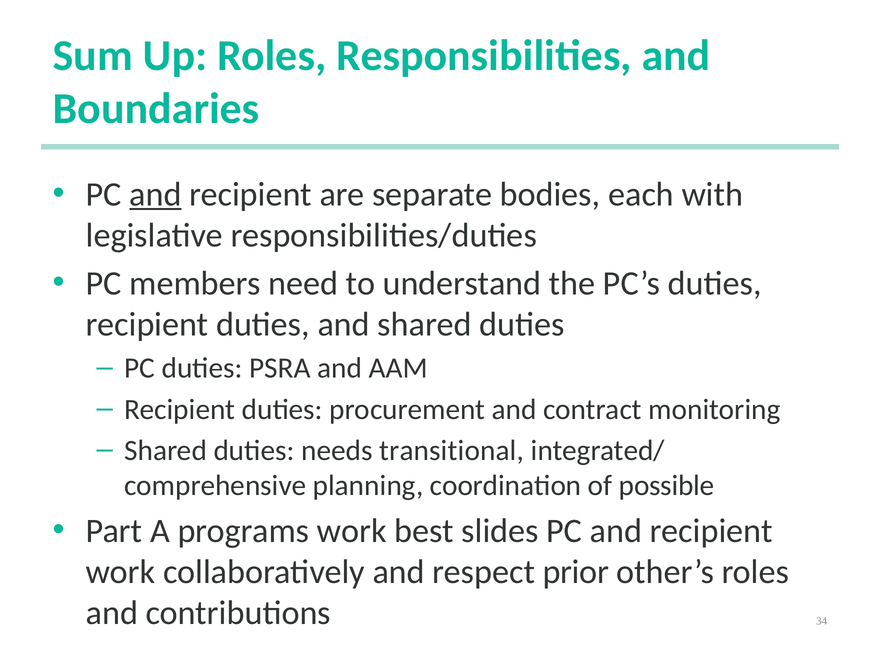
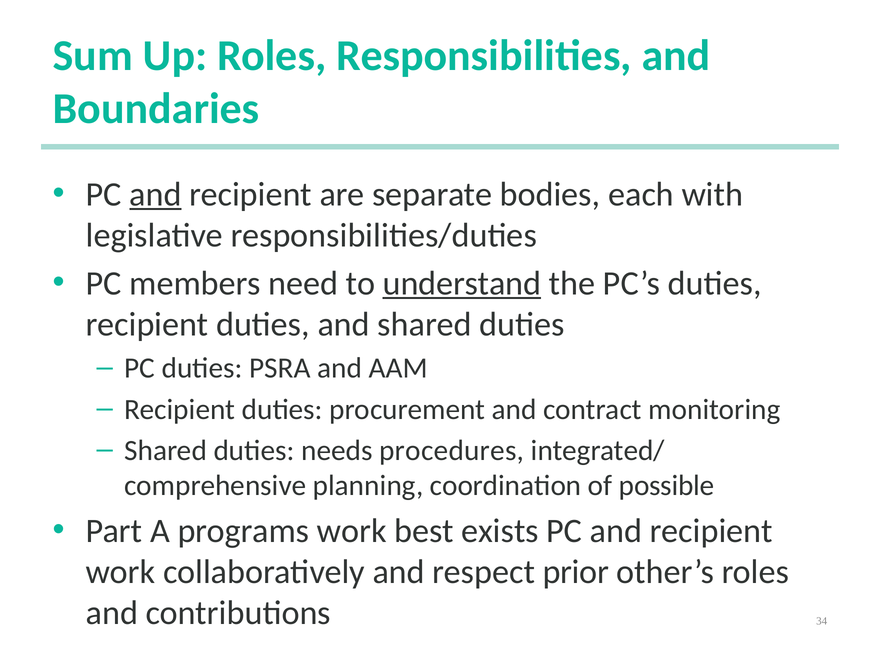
understand underline: none -> present
transitional: transitional -> procedures
slides: slides -> exists
